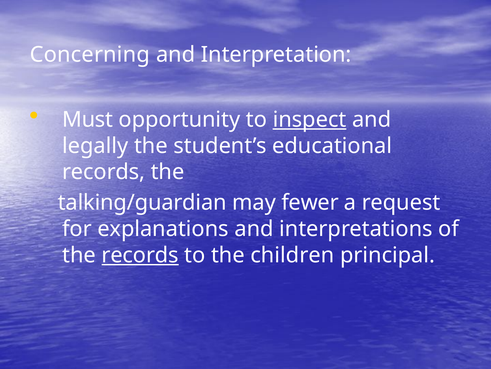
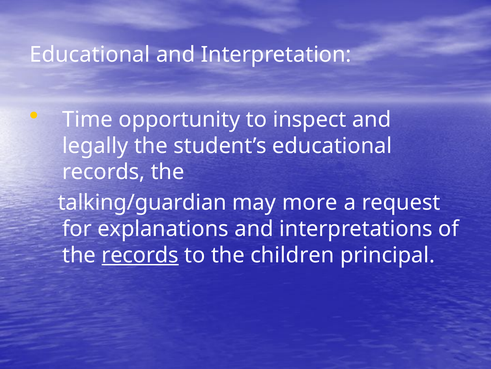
Concerning at (90, 54): Concerning -> Educational
Must: Must -> Time
inspect underline: present -> none
fewer: fewer -> more
